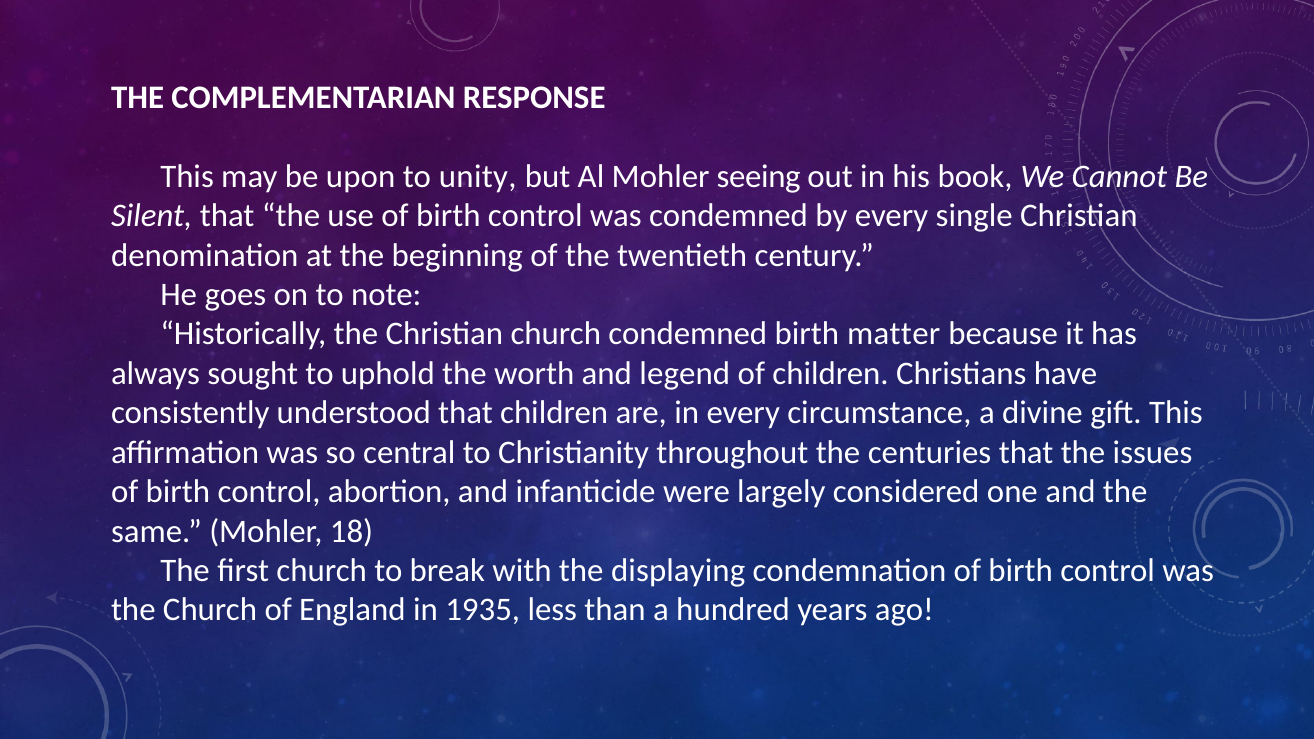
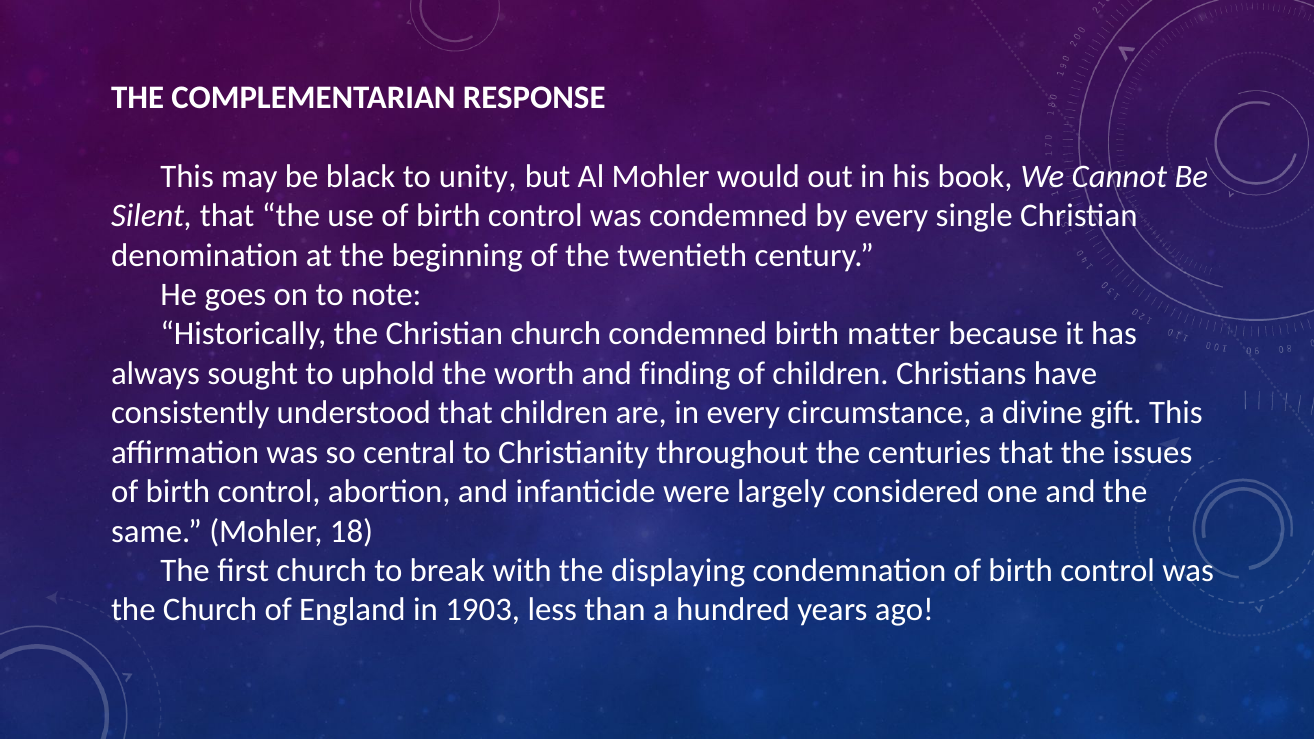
upon: upon -> black
seeing: seeing -> would
legend: legend -> finding
1935: 1935 -> 1903
